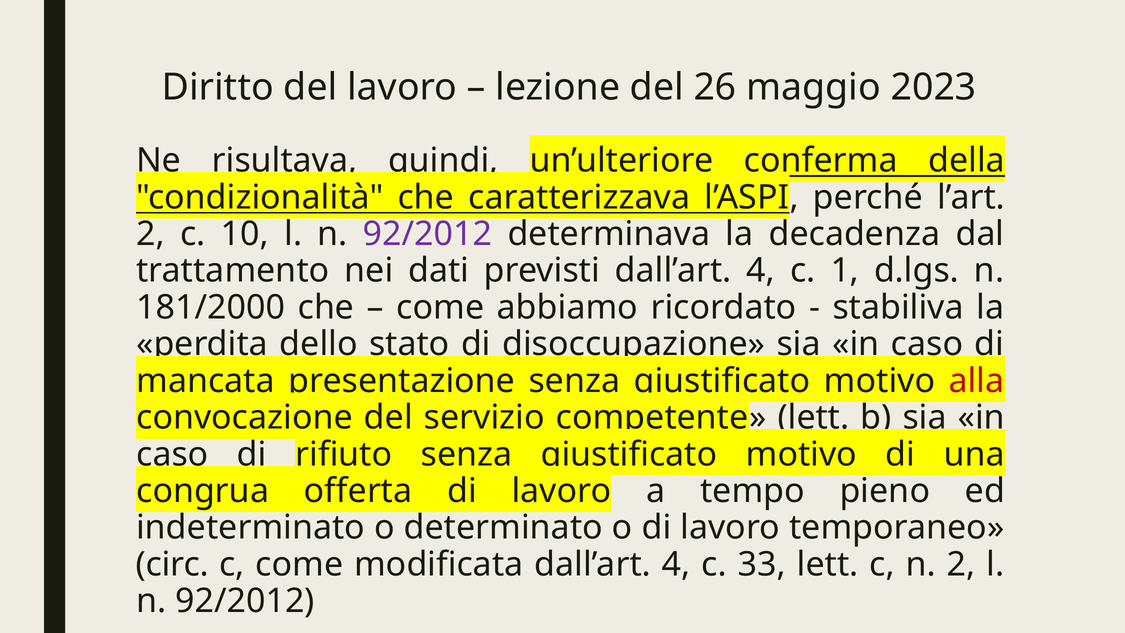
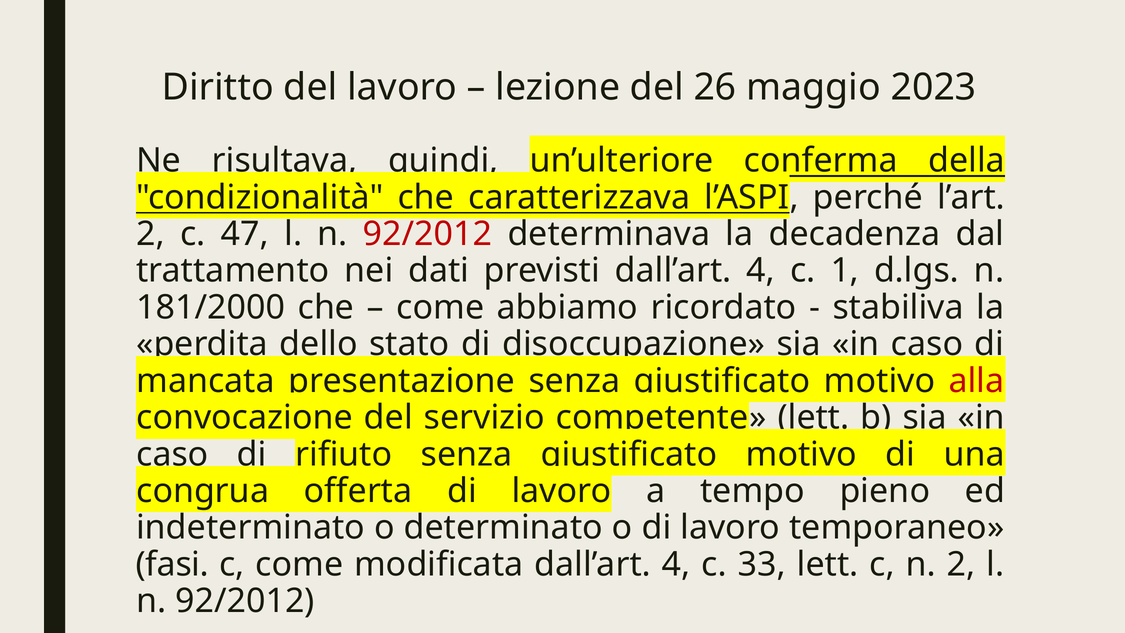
10: 10 -> 47
92/2012 at (428, 234) colour: purple -> red
circ: circ -> fasi
